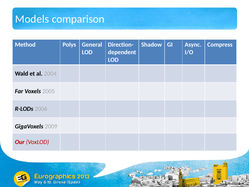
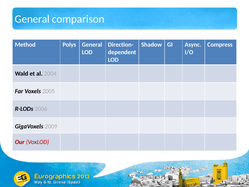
Models at (32, 19): Models -> General
